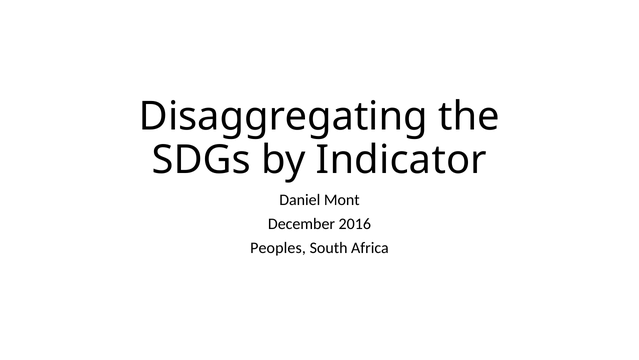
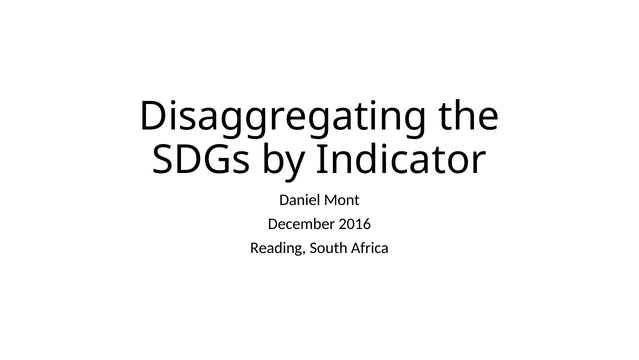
Peoples: Peoples -> Reading
